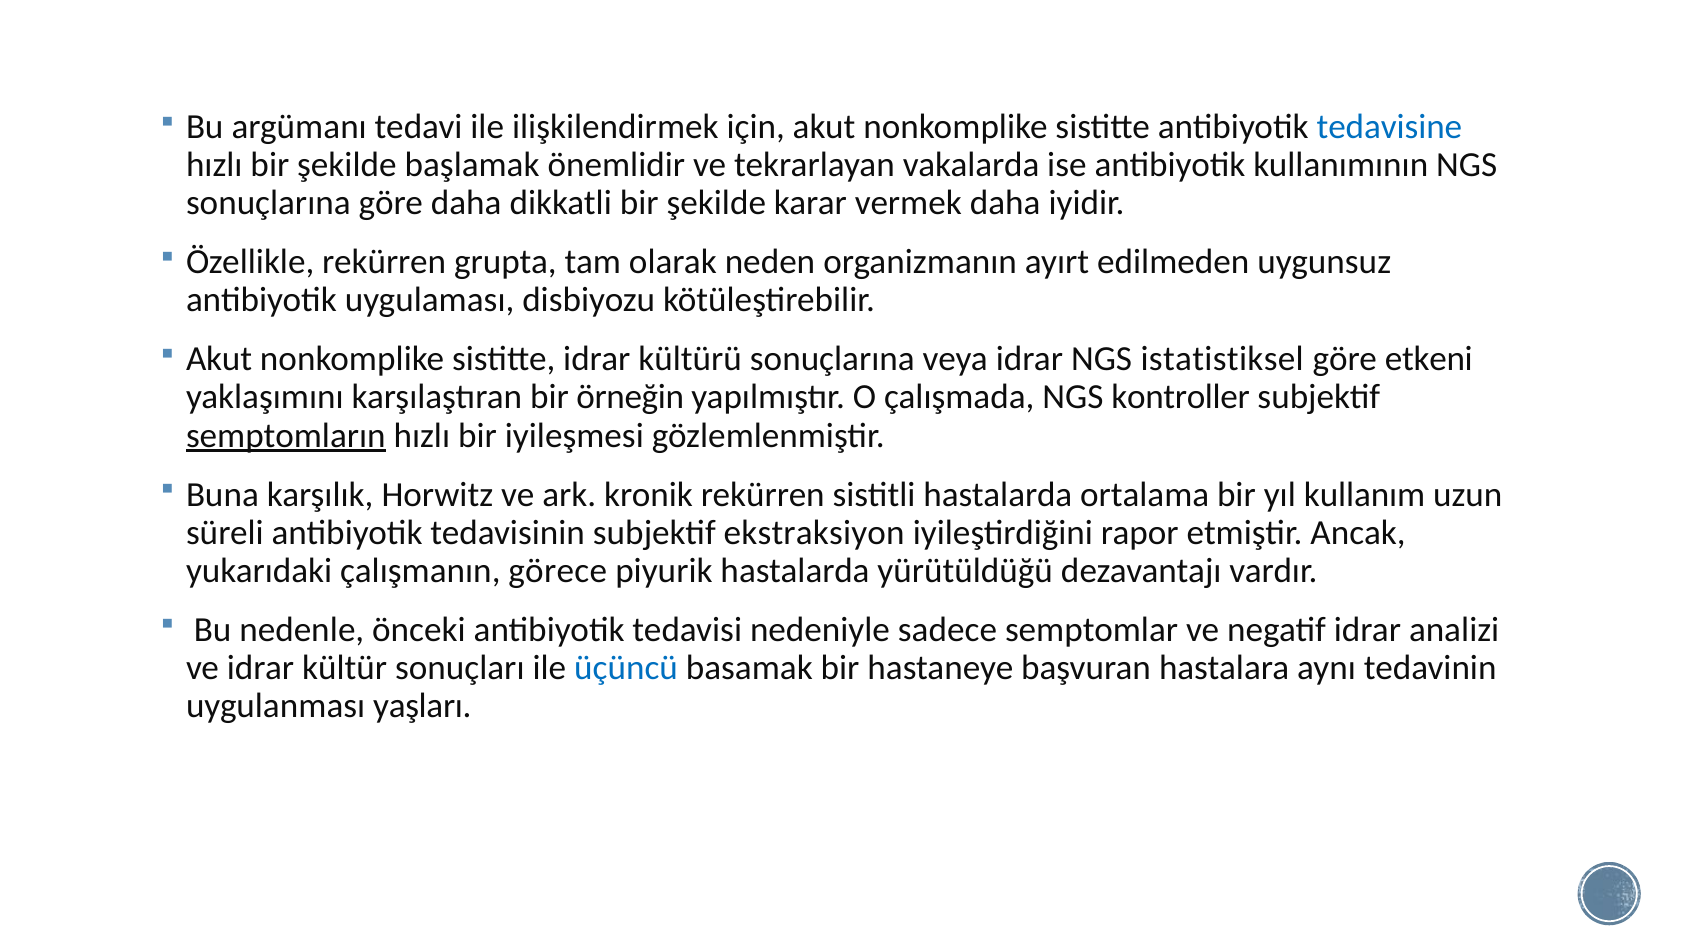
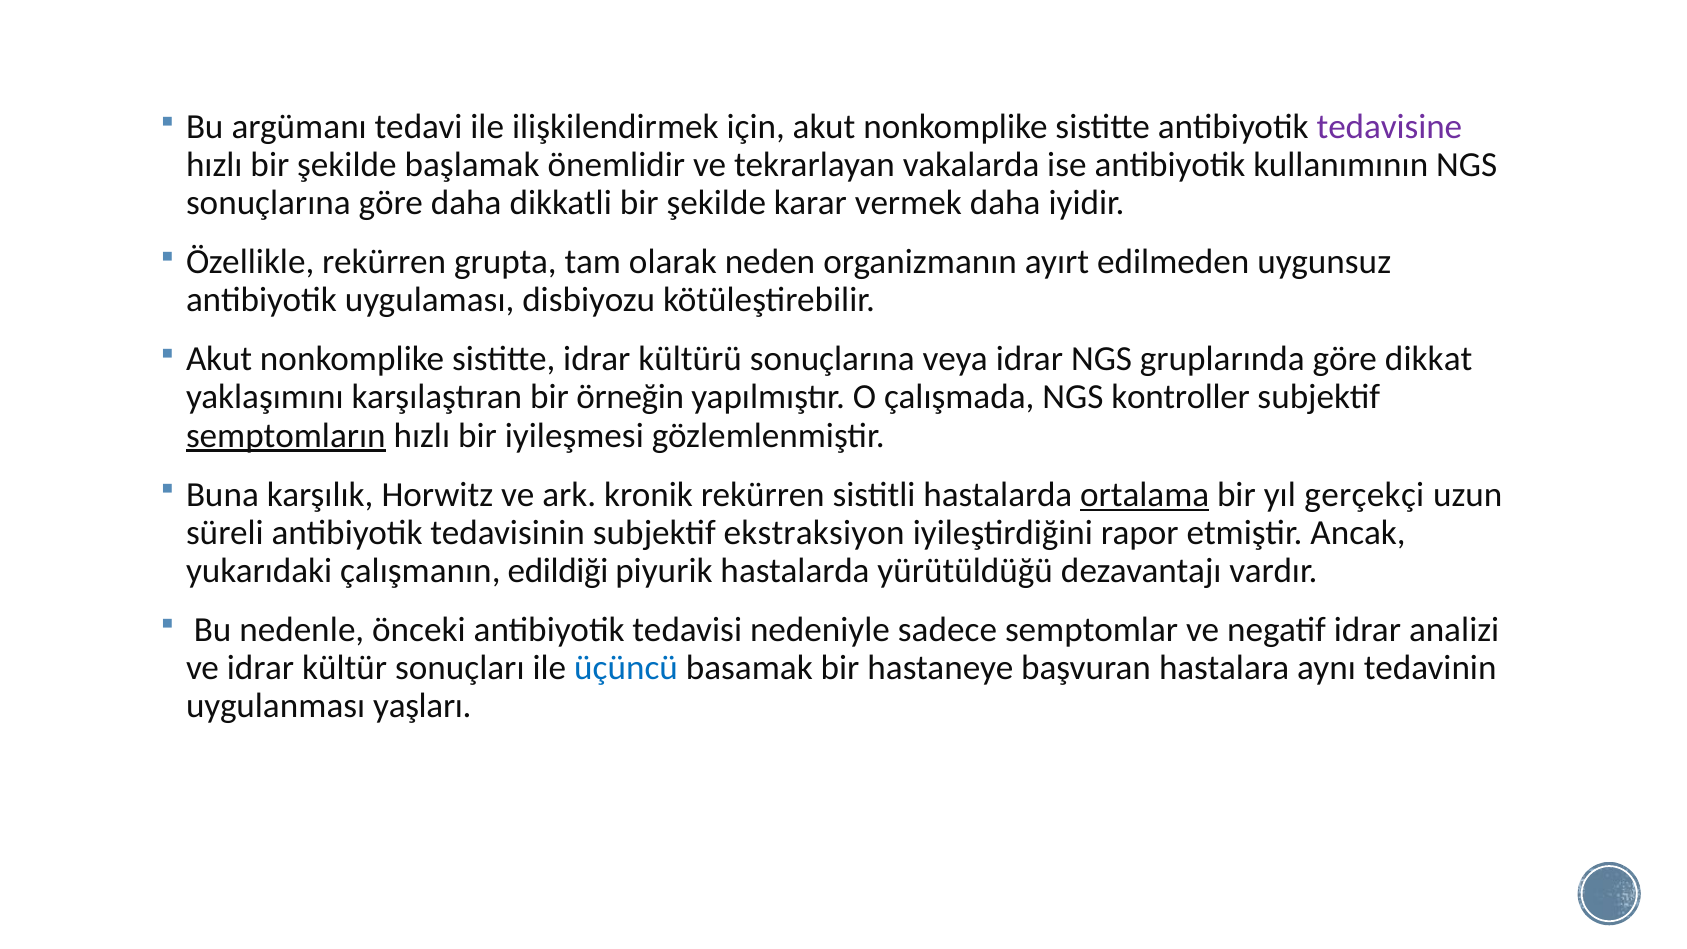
tedavisine colour: blue -> purple
istatistiksel: istatistiksel -> gruplarında
etkeni: etkeni -> dikkat
ortalama underline: none -> present
kullanım: kullanım -> gerçekçi
görece: görece -> edildiği
